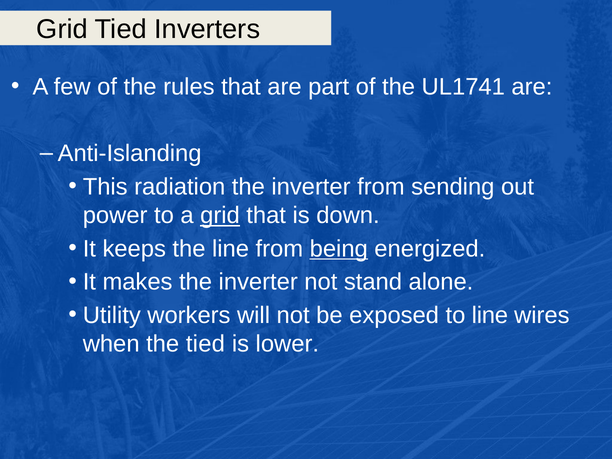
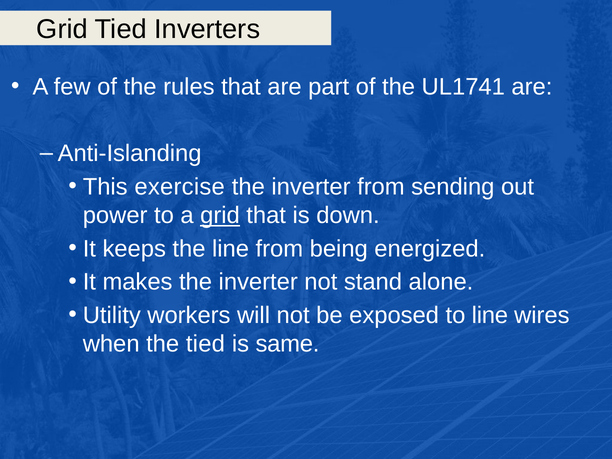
radiation: radiation -> exercise
being underline: present -> none
lower: lower -> same
